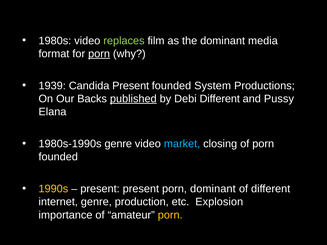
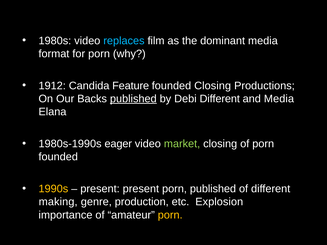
replaces colour: light green -> light blue
porn at (99, 54) underline: present -> none
1939: 1939 -> 1912
Candida Present: Present -> Feature
founded System: System -> Closing
and Pussy: Pussy -> Media
1980s-1990s genre: genre -> eager
market colour: light blue -> light green
porn dominant: dominant -> published
internet: internet -> making
